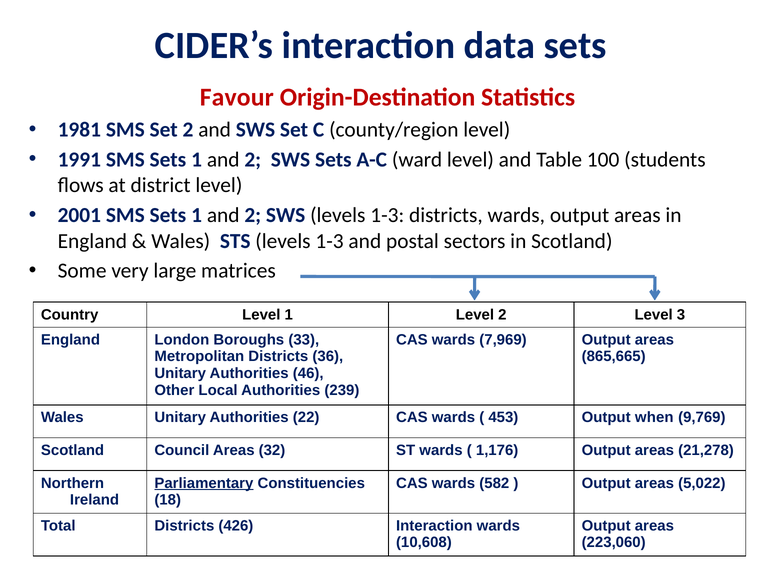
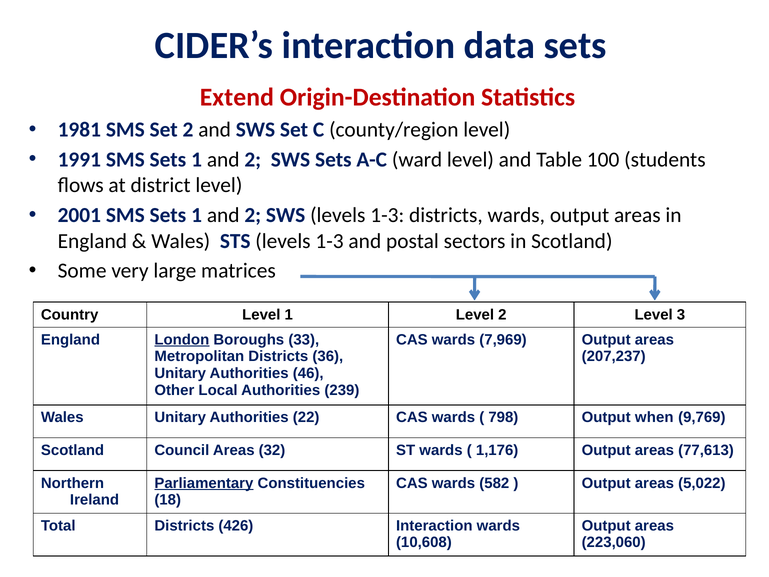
Favour: Favour -> Extend
London underline: none -> present
865,665: 865,665 -> 207,237
453: 453 -> 798
21,278: 21,278 -> 77,613
